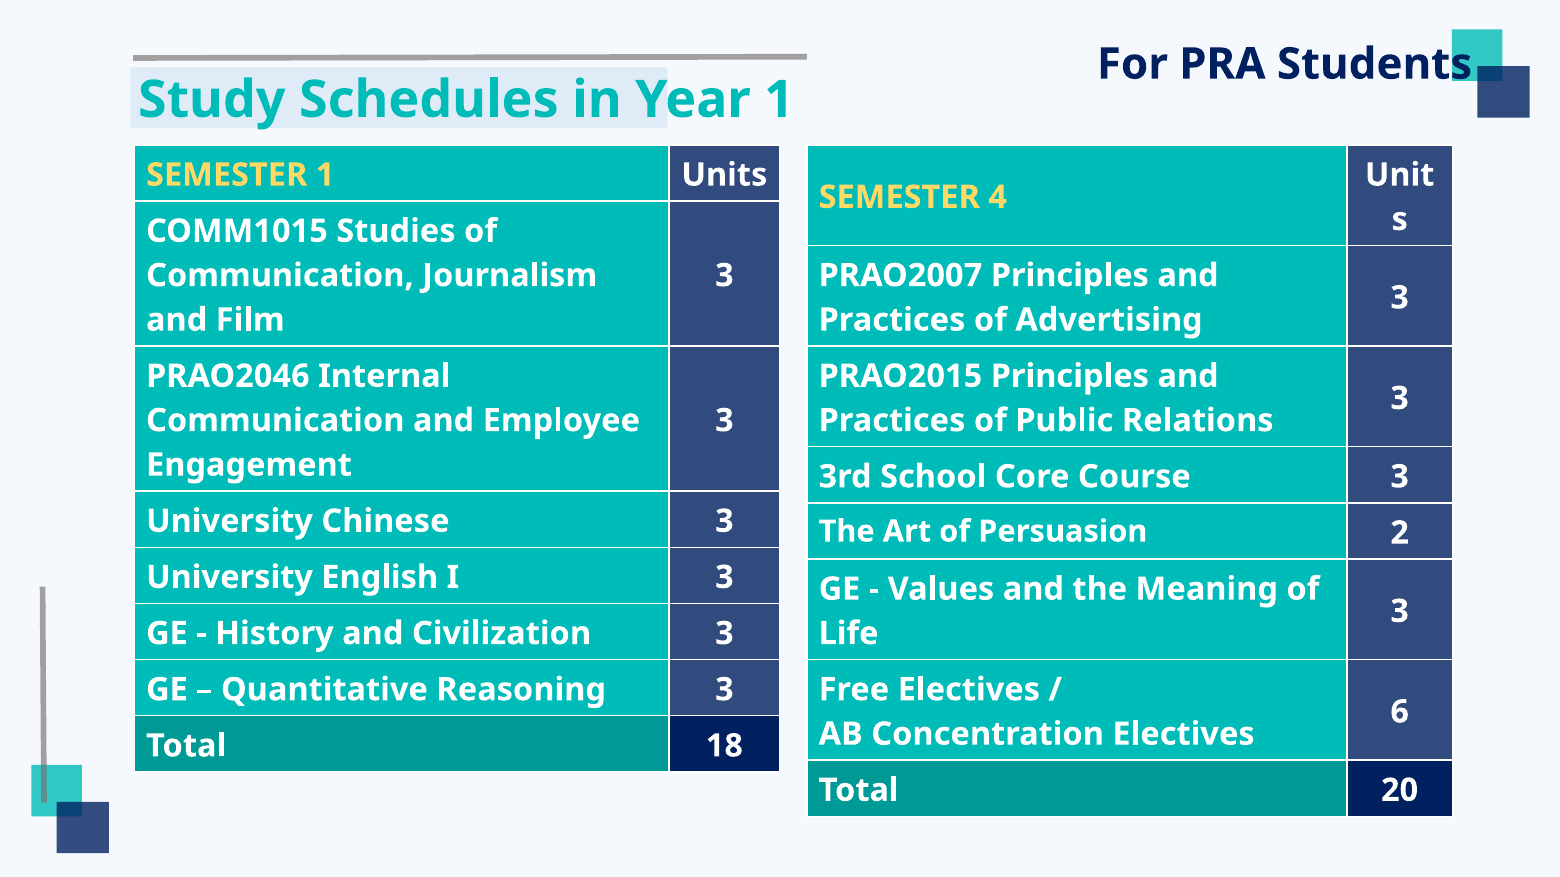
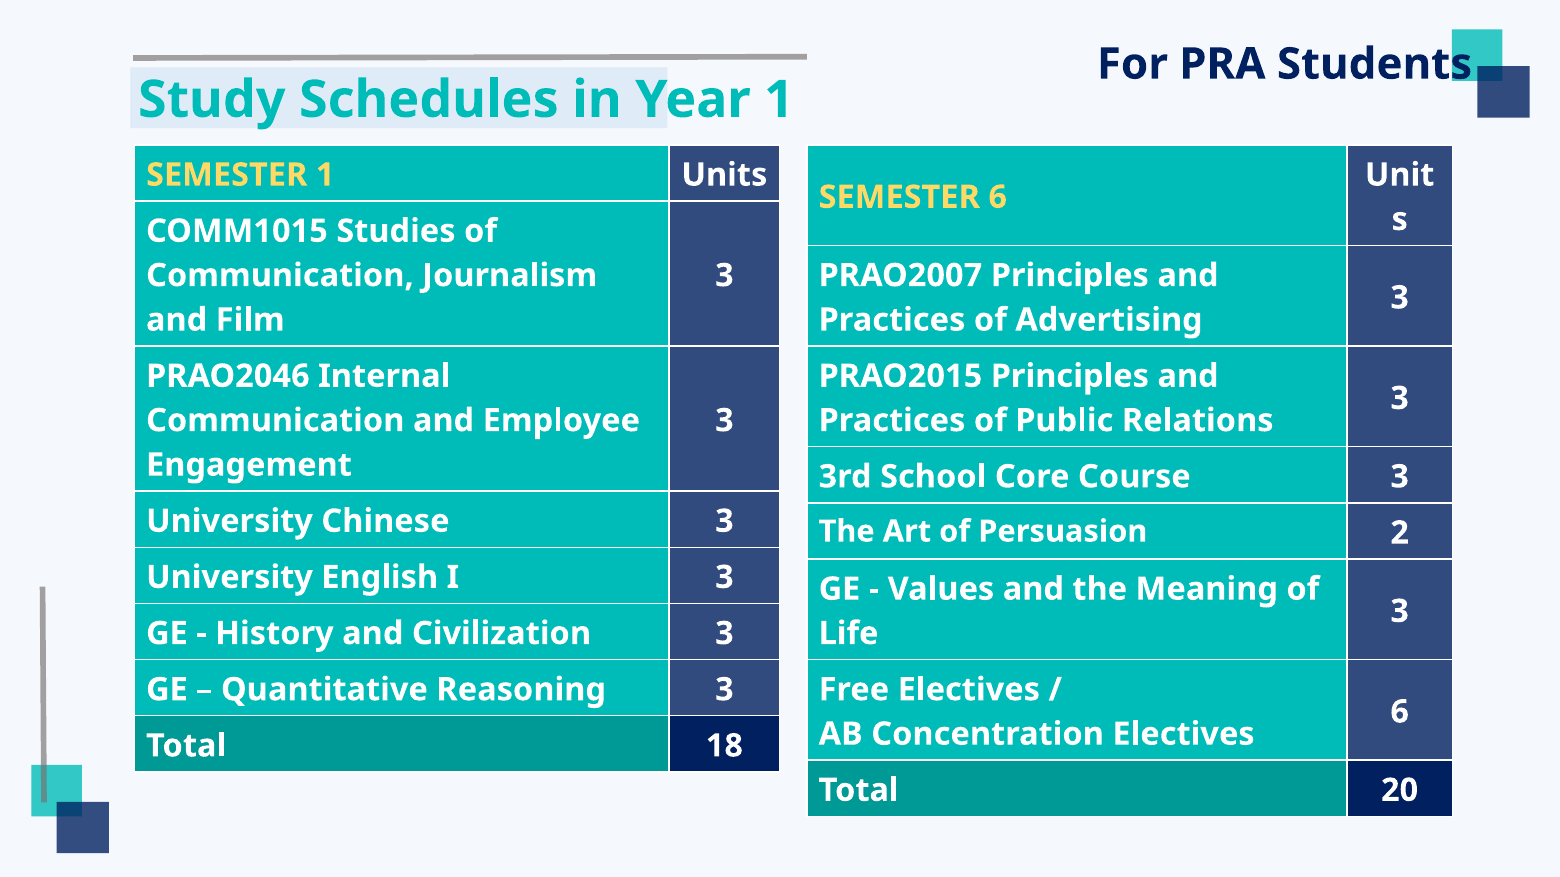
SEMESTER 4: 4 -> 6
